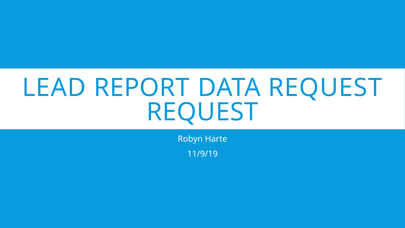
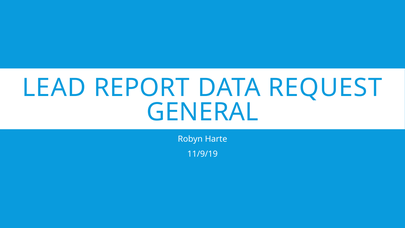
REQUEST at (202, 112): REQUEST -> GENERAL
